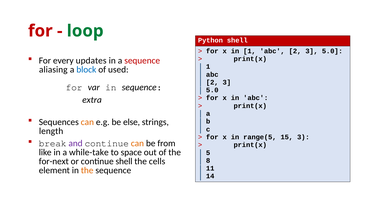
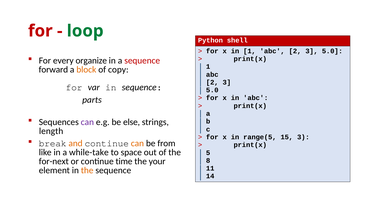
updates: updates -> organize
aliasing: aliasing -> forward
block colour: blue -> orange
used: used -> copy
extra: extra -> parts
can at (87, 122) colour: orange -> purple
and colour: purple -> orange
continue shell: shell -> time
cells: cells -> your
